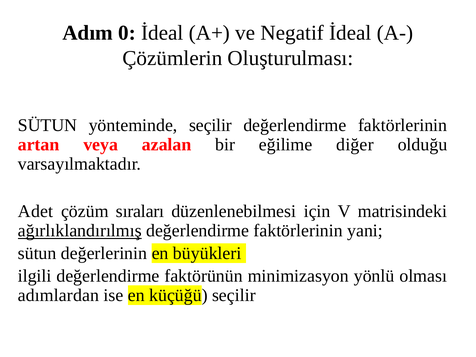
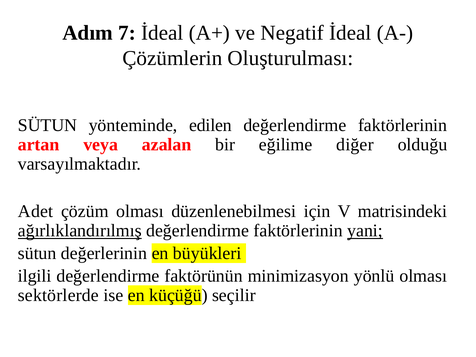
0: 0 -> 7
yönteminde seçilir: seçilir -> edilen
çözüm sıraları: sıraları -> olması
yani underline: none -> present
adımlardan: adımlardan -> sektörlerde
